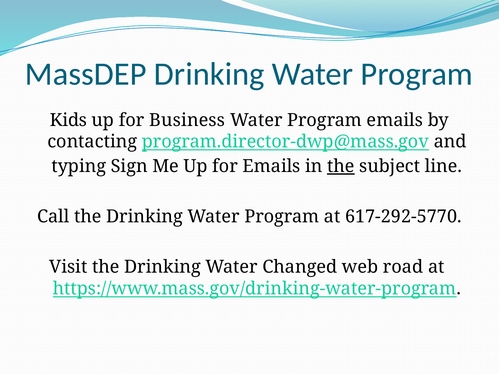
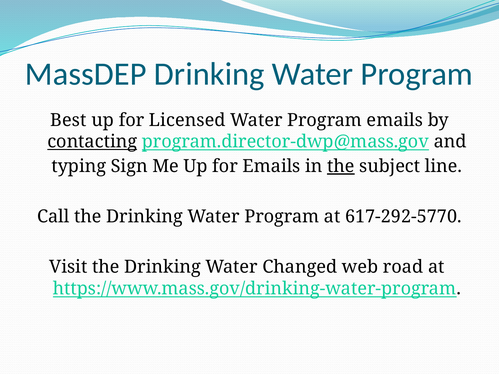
Kids: Kids -> Best
Business: Business -> Licensed
contacting underline: none -> present
